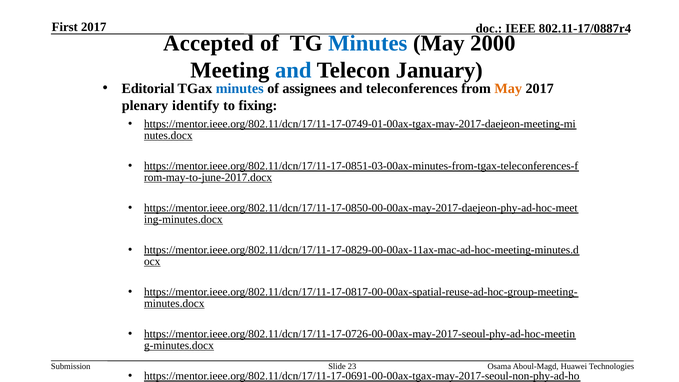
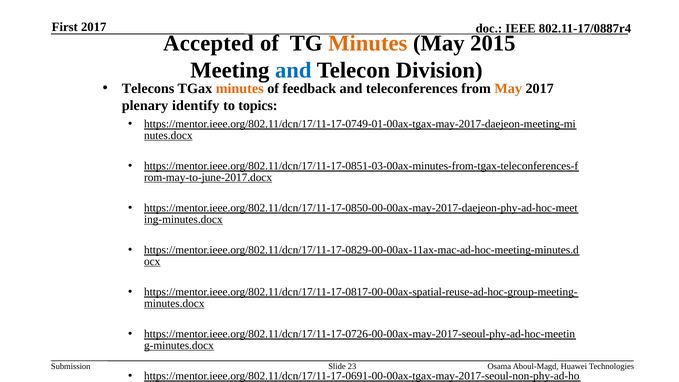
Minutes at (368, 43) colour: blue -> orange
2000: 2000 -> 2015
January: January -> Division
Editorial: Editorial -> Telecons
minutes at (240, 88) colour: blue -> orange
assignees: assignees -> feedback
fixing: fixing -> topics
